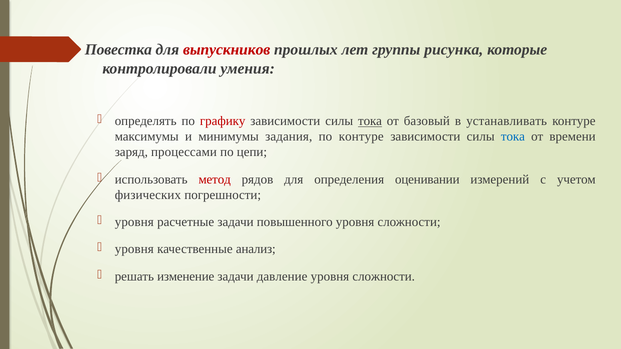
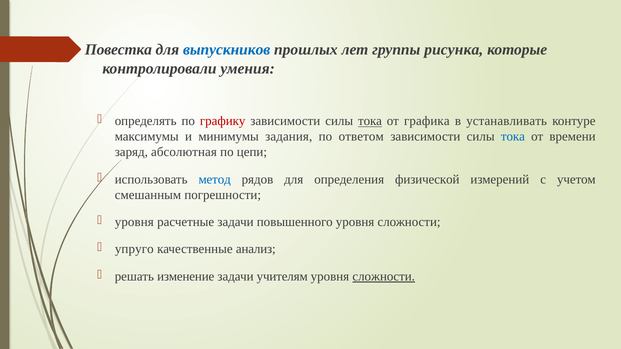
выпускников colour: red -> blue
базовый: базовый -> графика
по контуре: контуре -> ответом
процессами: процессами -> абсолютная
метод colour: red -> blue
оценивании: оценивании -> физической
физических: физических -> смешанным
уровня at (134, 249): уровня -> упруго
давление: давление -> учителям
сложности at (384, 277) underline: none -> present
